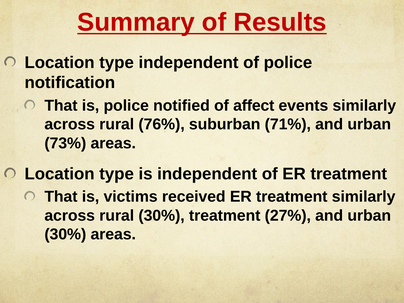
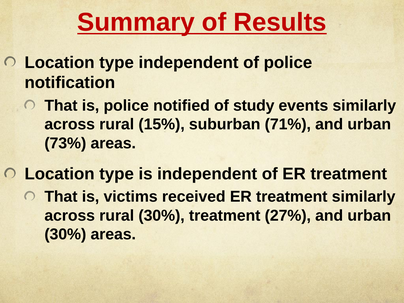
affect: affect -> study
76%: 76% -> 15%
